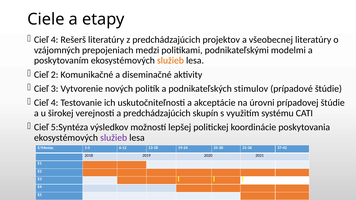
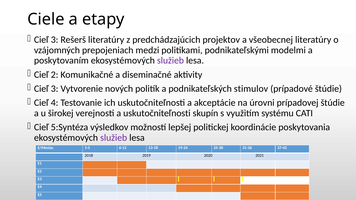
4 at (55, 40): 4 -> 3
služieb at (170, 61) colour: orange -> purple
a predchádzajúcich: predchádzajúcich -> uskutočniteľnosti
